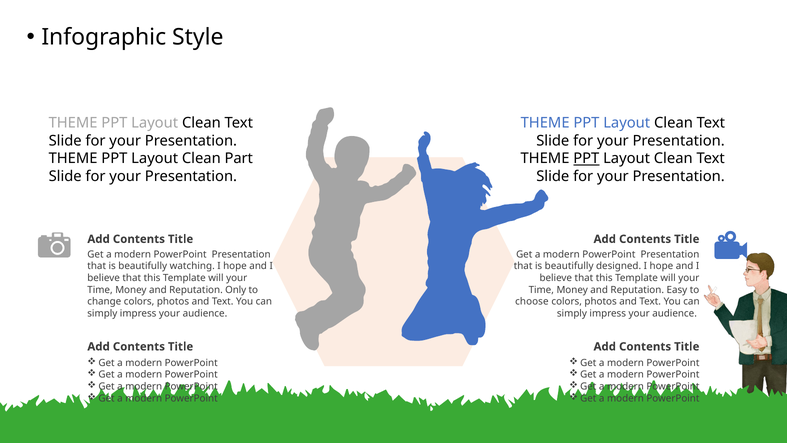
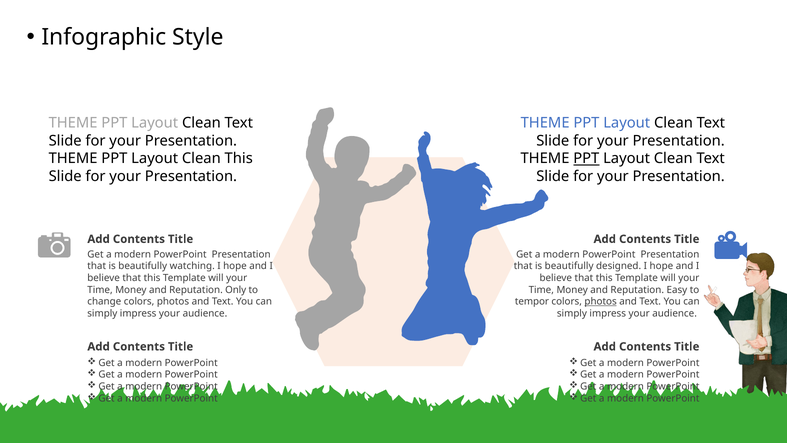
Clean Part: Part -> This
choose: choose -> tempor
photos at (601, 301) underline: none -> present
